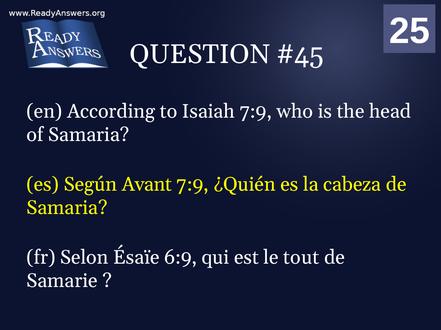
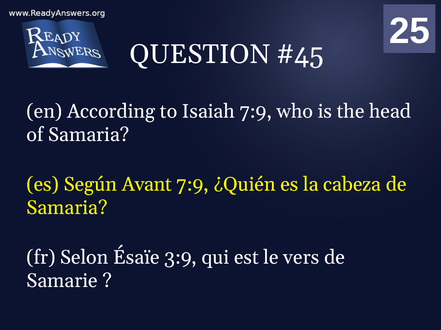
6:9: 6:9 -> 3:9
tout: tout -> vers
